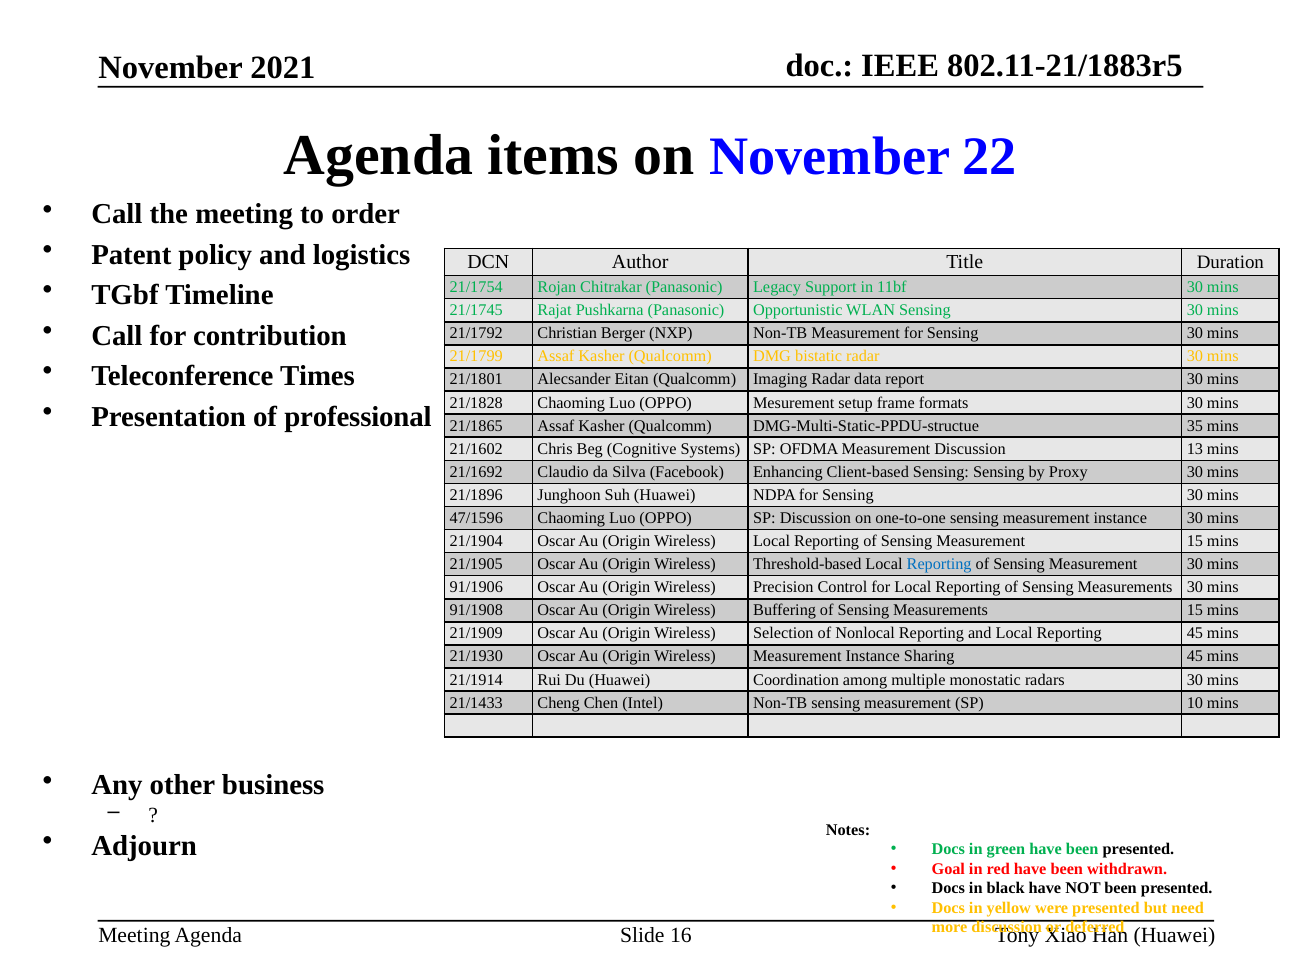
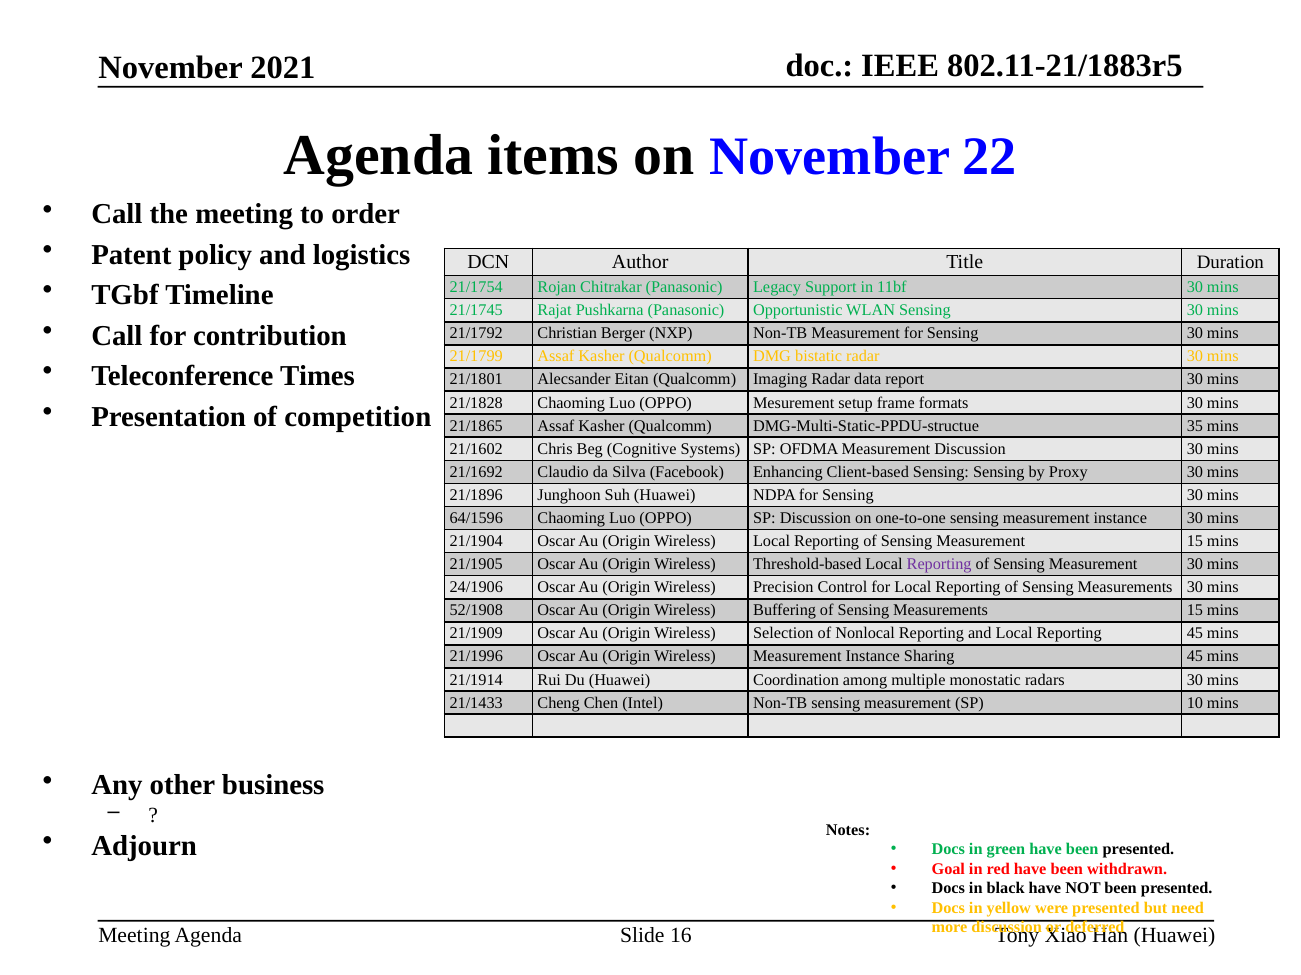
professional: professional -> competition
Discussion 13: 13 -> 30
47/1596: 47/1596 -> 64/1596
Reporting at (939, 565) colour: blue -> purple
91/1906: 91/1906 -> 24/1906
91/1908: 91/1908 -> 52/1908
21/1930: 21/1930 -> 21/1996
